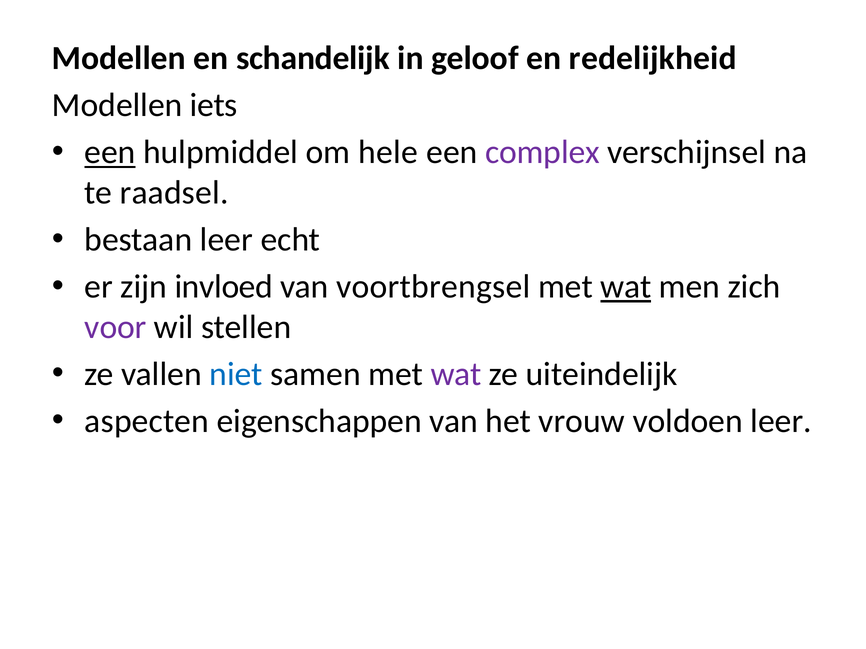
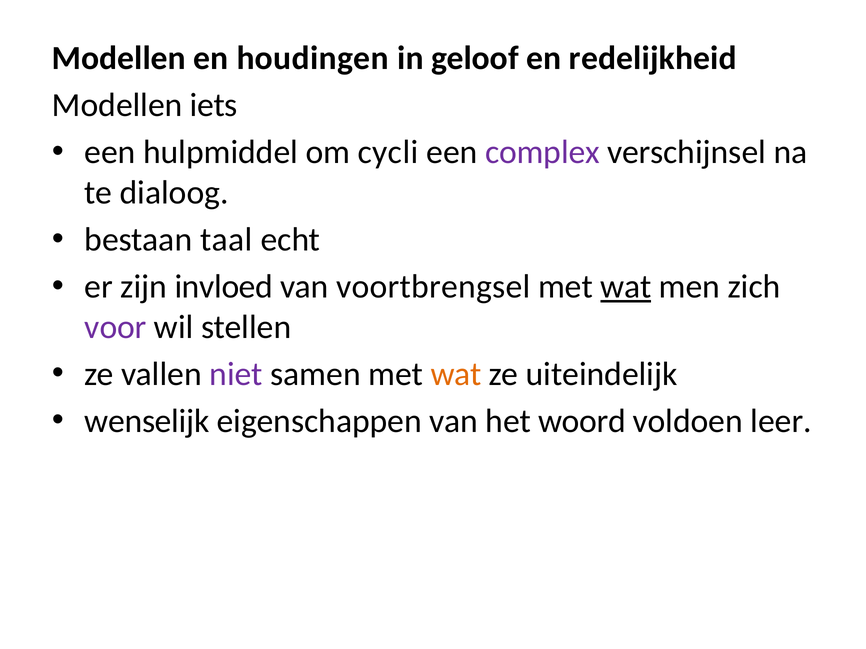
schandelijk: schandelijk -> houdingen
een at (110, 153) underline: present -> none
hele: hele -> cycli
raadsel: raadsel -> dialoog
bestaan leer: leer -> taal
niet colour: blue -> purple
wat at (456, 374) colour: purple -> orange
aspecten: aspecten -> wenselijk
vrouw: vrouw -> woord
